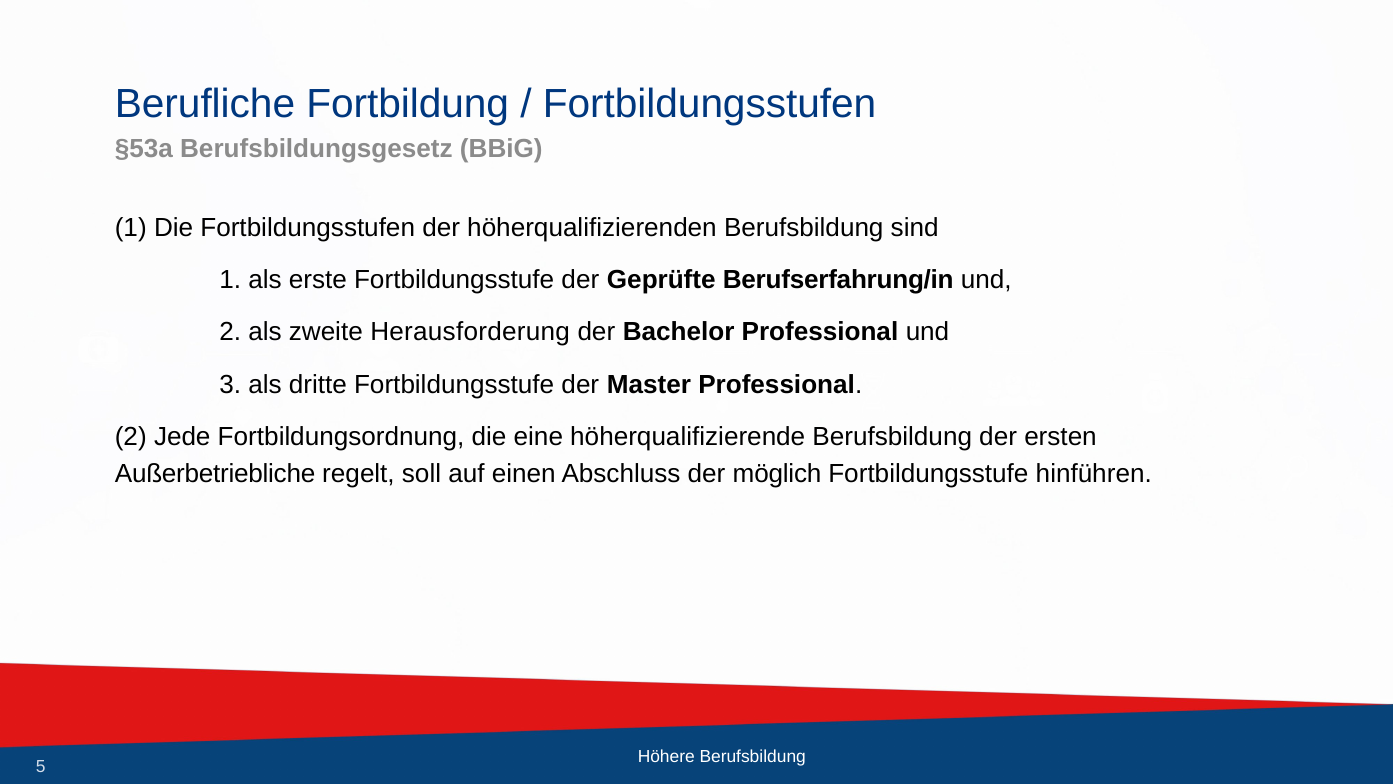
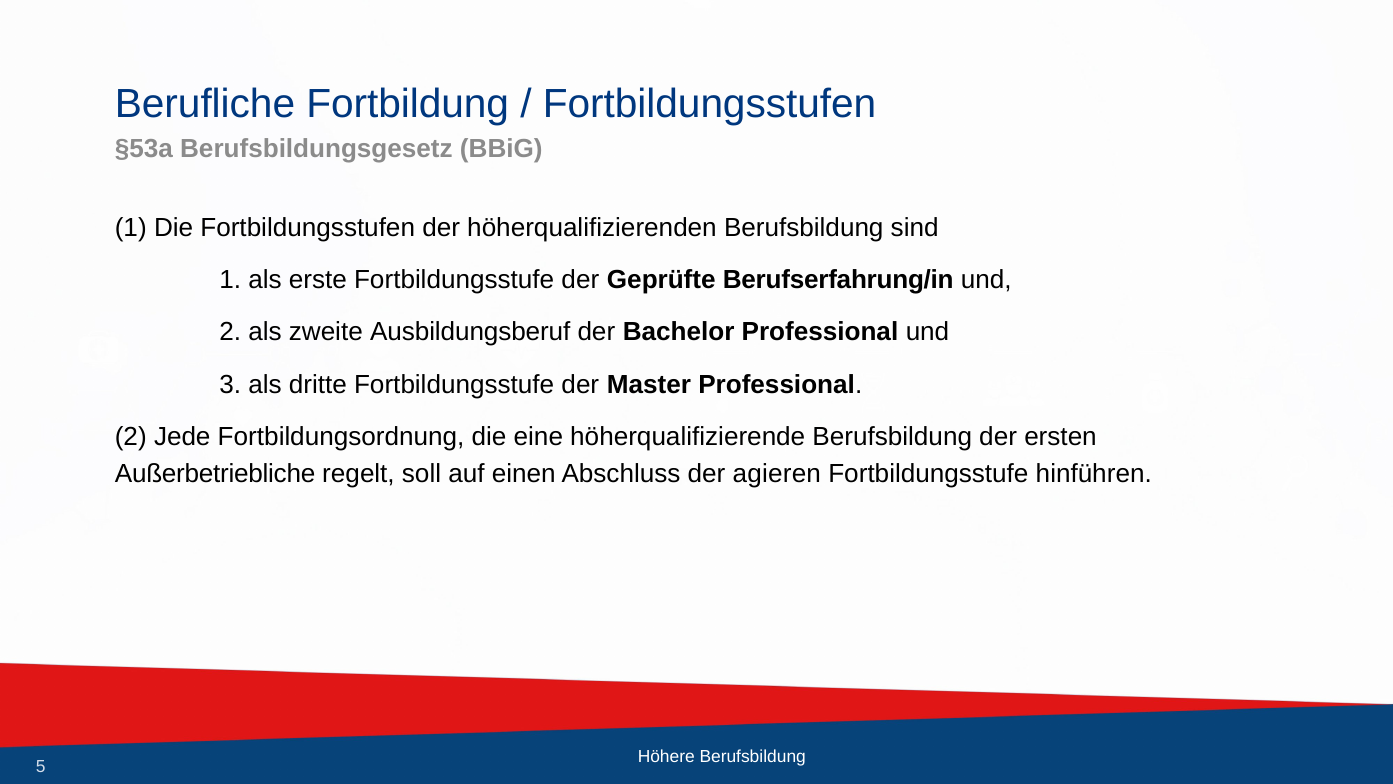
Herausforderung: Herausforderung -> Ausbildungsberuf
möglich: möglich -> agieren
